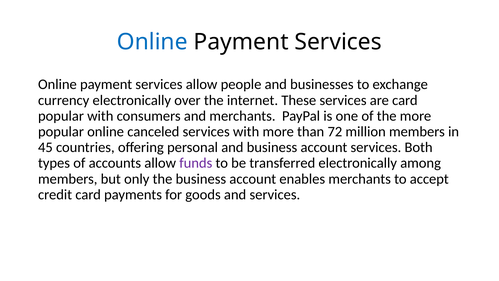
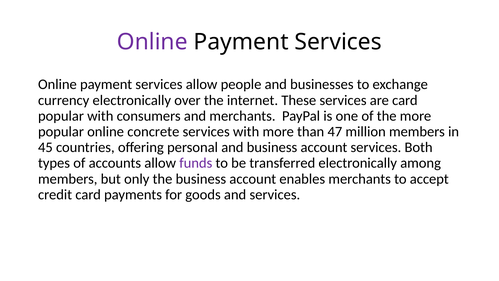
Online at (152, 42) colour: blue -> purple
canceled: canceled -> concrete
72: 72 -> 47
